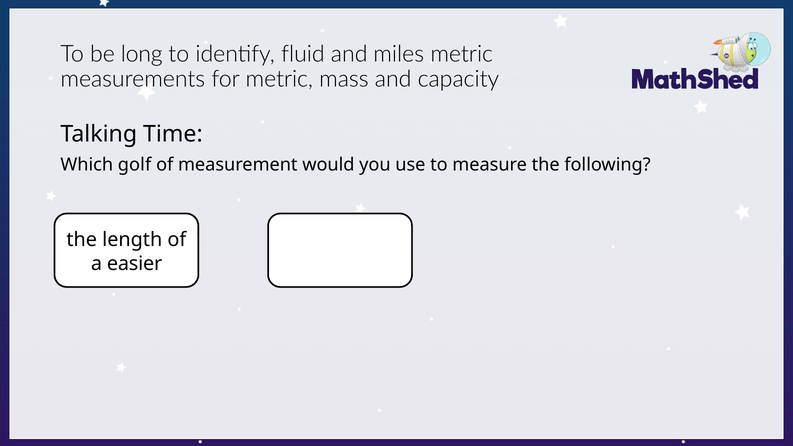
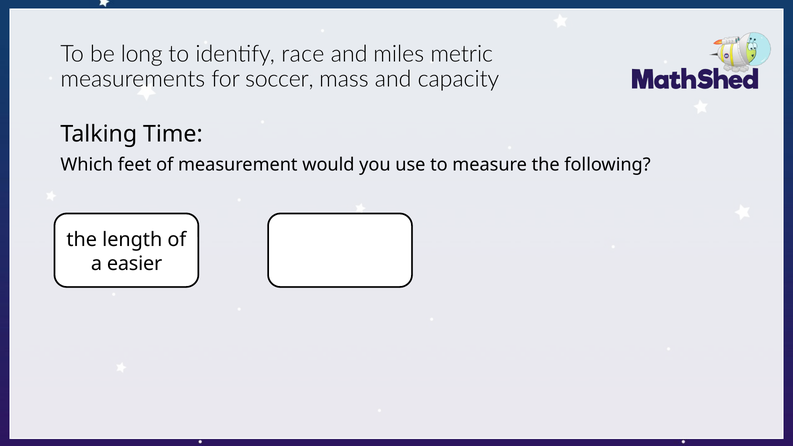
fluid: fluid -> race
for metric: metric -> soccer
golf: golf -> feet
